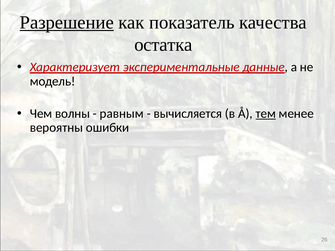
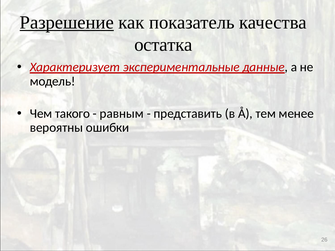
волны: волны -> такого
вычисляется: вычисляется -> представить
тем underline: present -> none
